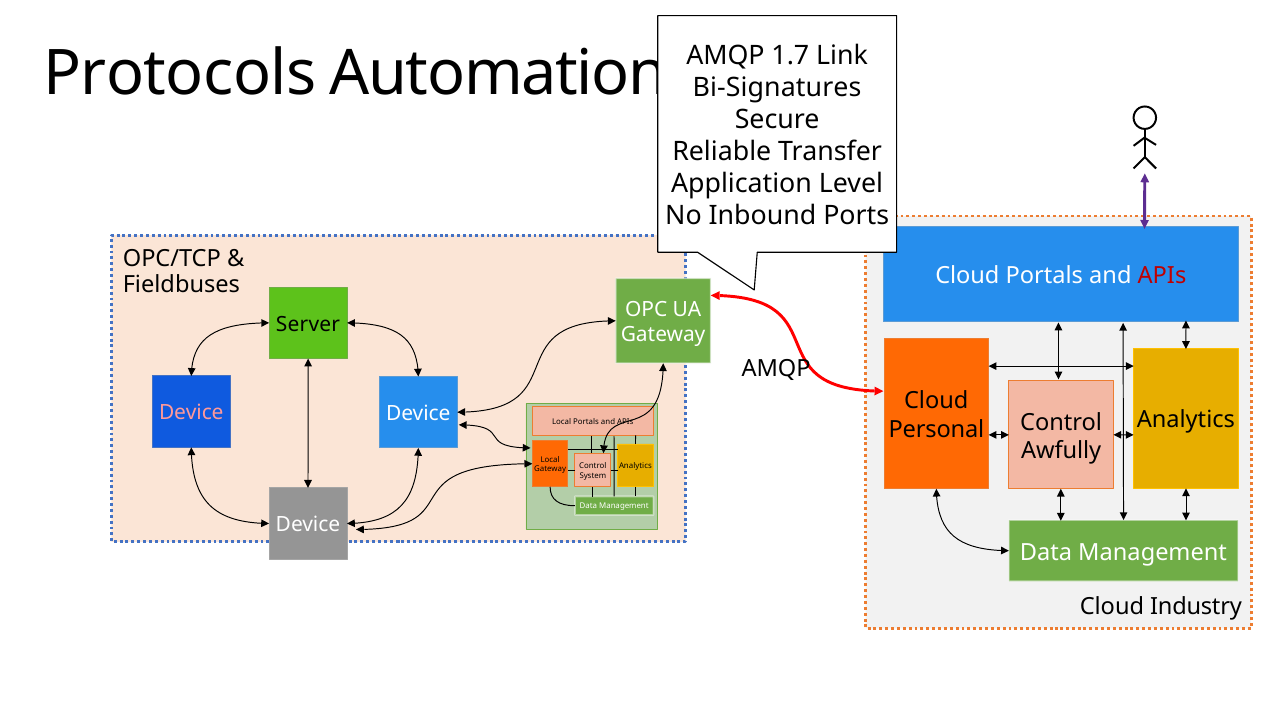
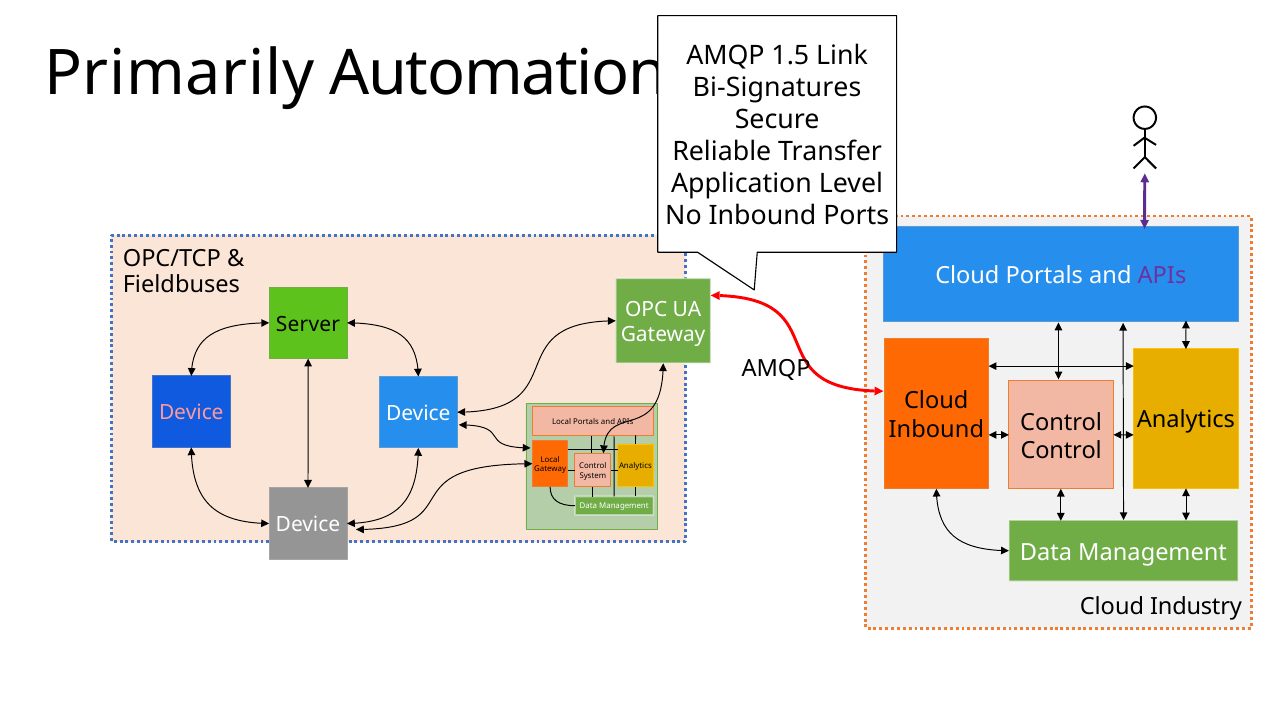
1.7: 1.7 -> 1.5
Protocols: Protocols -> Primarily
APIs at (1162, 276) colour: red -> purple
Personal at (936, 429): Personal -> Inbound
Awfully at (1061, 451): Awfully -> Control
